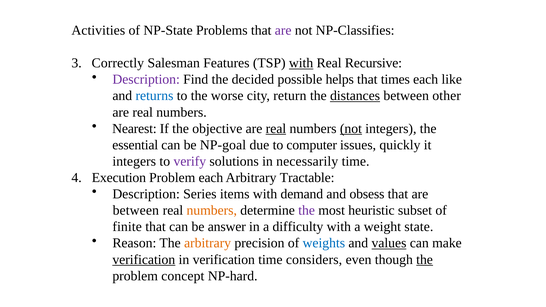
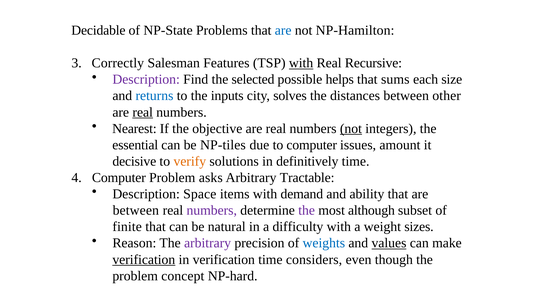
Activities: Activities -> Decidable
are at (283, 30) colour: purple -> blue
NP-Classifies: NP-Classifies -> NP-Hamilton
decided: decided -> selected
times: times -> sums
like: like -> size
worse: worse -> inputs
return: return -> solves
distances underline: present -> none
real at (143, 112) underline: none -> present
real at (276, 129) underline: present -> none
NP-goal: NP-goal -> NP-tiles
quickly: quickly -> amount
integers at (134, 161): integers -> decisive
verify colour: purple -> orange
necessarily: necessarily -> definitively
4 Execution: Execution -> Computer
Problem each: each -> asks
Series: Series -> Space
obsess: obsess -> ability
numbers at (212, 210) colour: orange -> purple
heuristic: heuristic -> although
answer: answer -> natural
state: state -> sizes
arbitrary at (208, 243) colour: orange -> purple
the at (425, 260) underline: present -> none
